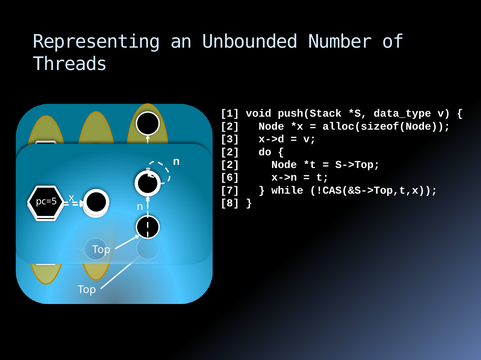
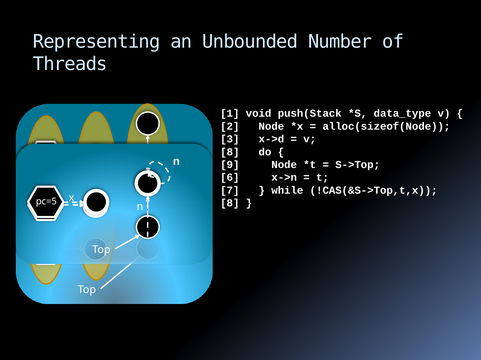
2 at (230, 152): 2 -> 8
2 at (230, 165): 2 -> 9
